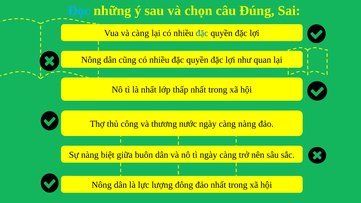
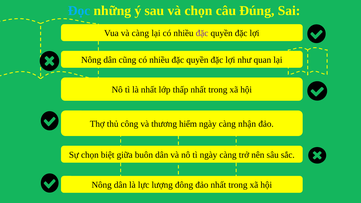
đặc at (202, 33) colour: blue -> purple
nước: nước -> hiểm
càng nàng: nàng -> nhận
Sự nàng: nàng -> chọn
